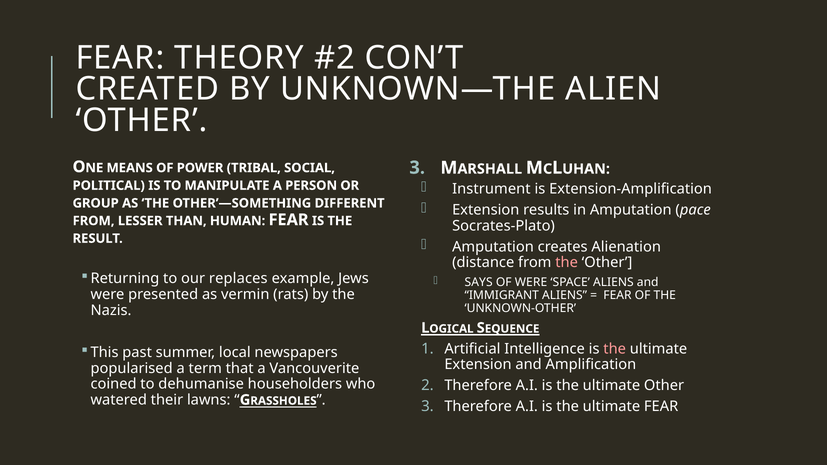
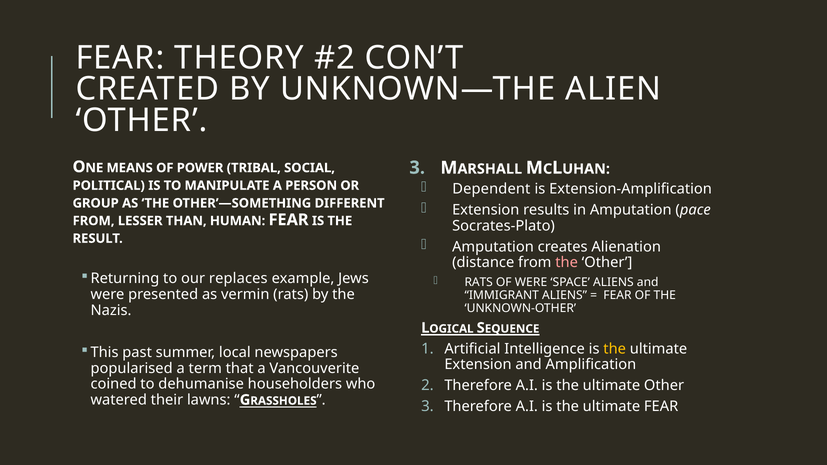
Instrument: Instrument -> Dependent
SAYS at (479, 282): SAYS -> RATS
the at (615, 349) colour: pink -> yellow
